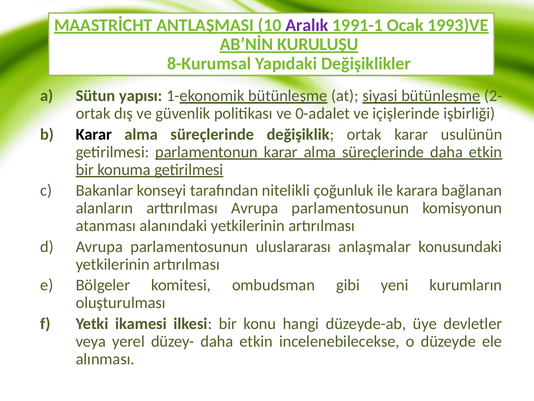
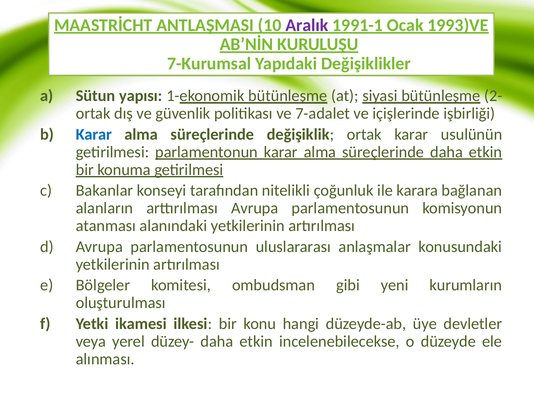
8-Kurumsal: 8-Kurumsal -> 7-Kurumsal
0-adalet: 0-adalet -> 7-adalet
Karar at (94, 134) colour: black -> blue
